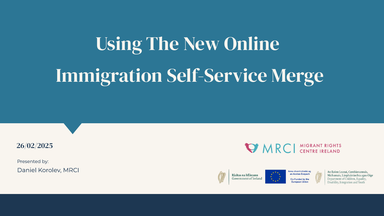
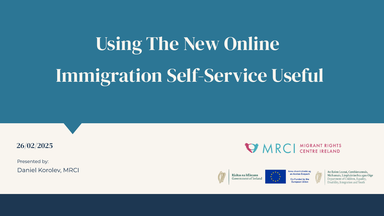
Merge: Merge -> Useful
